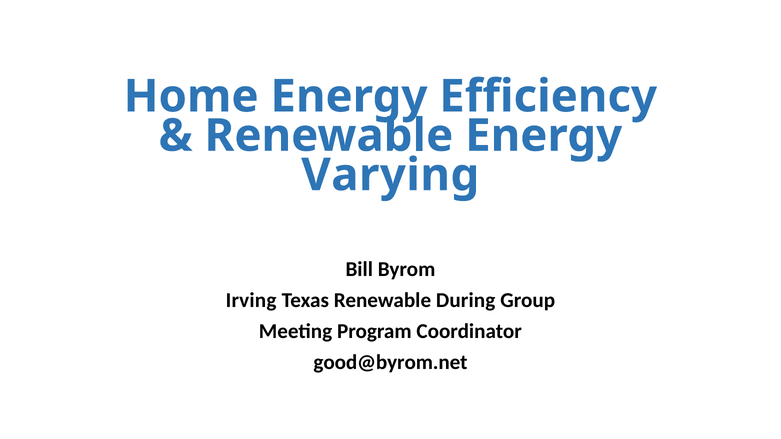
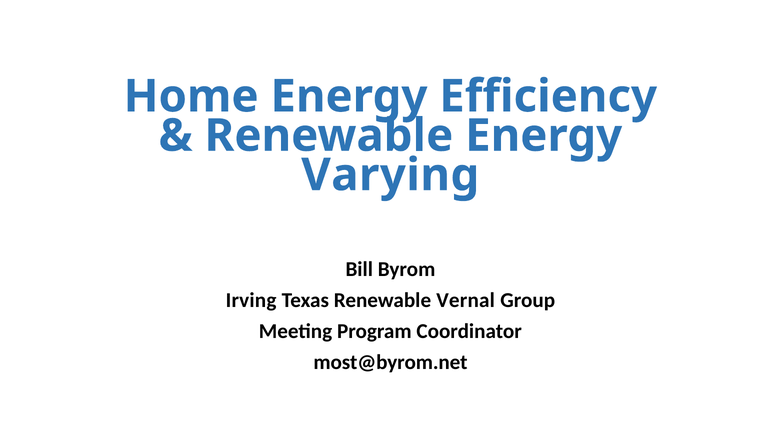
During: During -> Vernal
good@byrom.net: good@byrom.net -> most@byrom.net
